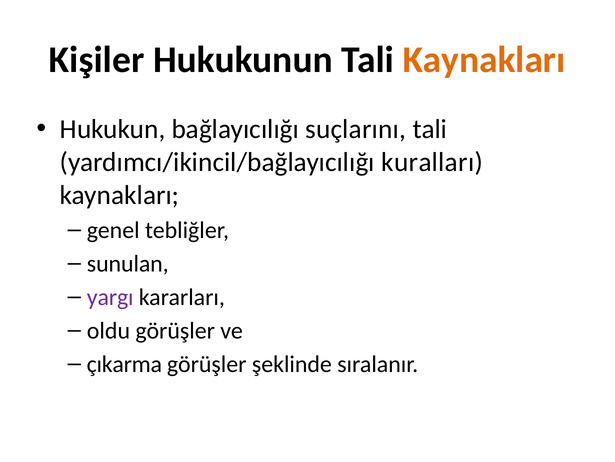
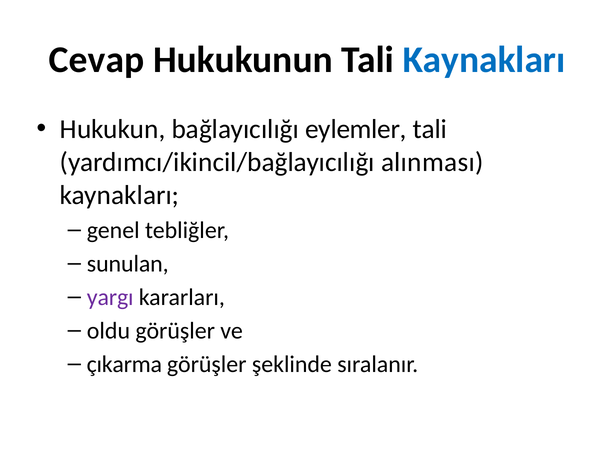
Kişiler: Kişiler -> Cevap
Kaynakları at (484, 60) colour: orange -> blue
suçlarını: suçlarını -> eylemler
kuralları: kuralları -> alınması
